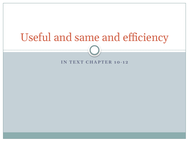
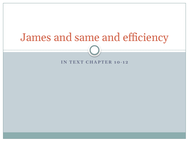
Useful: Useful -> James
